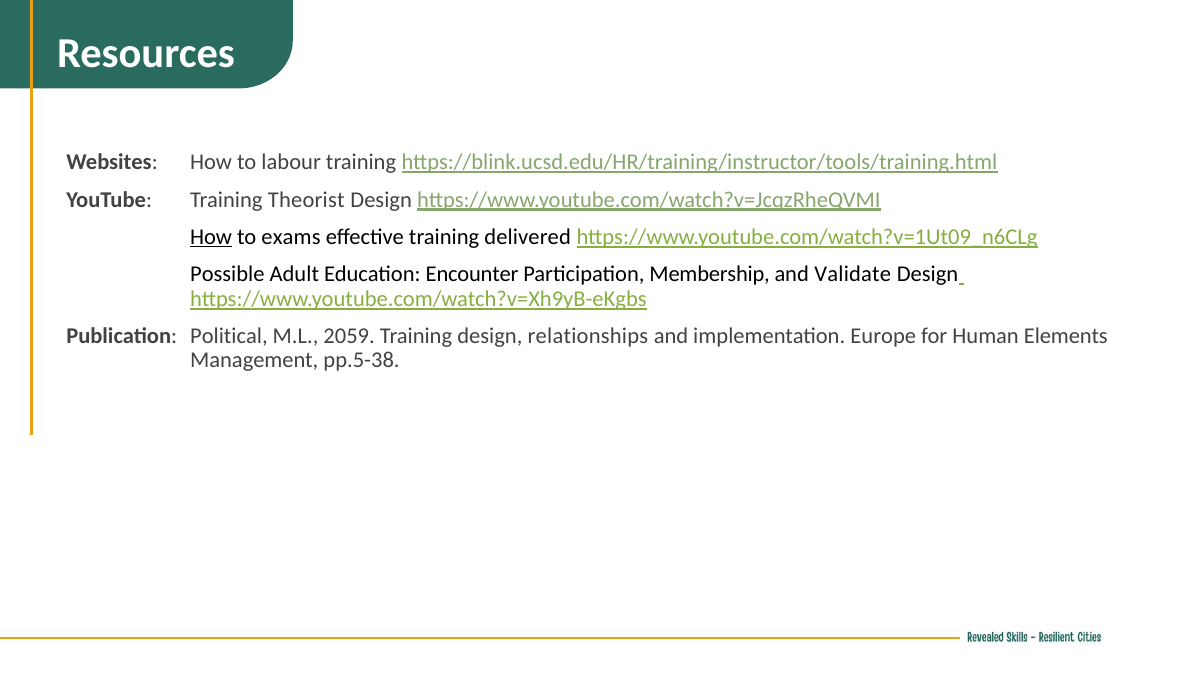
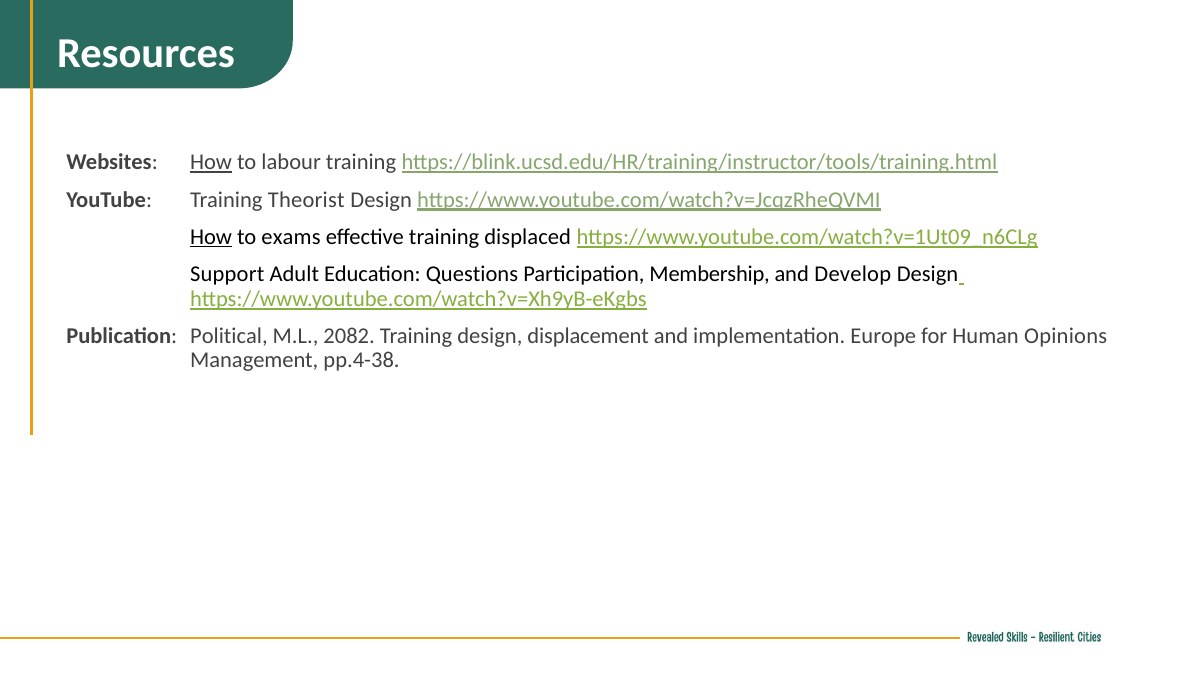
How at (211, 162) underline: none -> present
delivered: delivered -> displaced
Possible: Possible -> Support
Encounter: Encounter -> Questions
Validate: Validate -> Develop
2059: 2059 -> 2082
relationships: relationships -> displacement
Elements: Elements -> Opinions
pp.5-38: pp.5-38 -> pp.4-38
